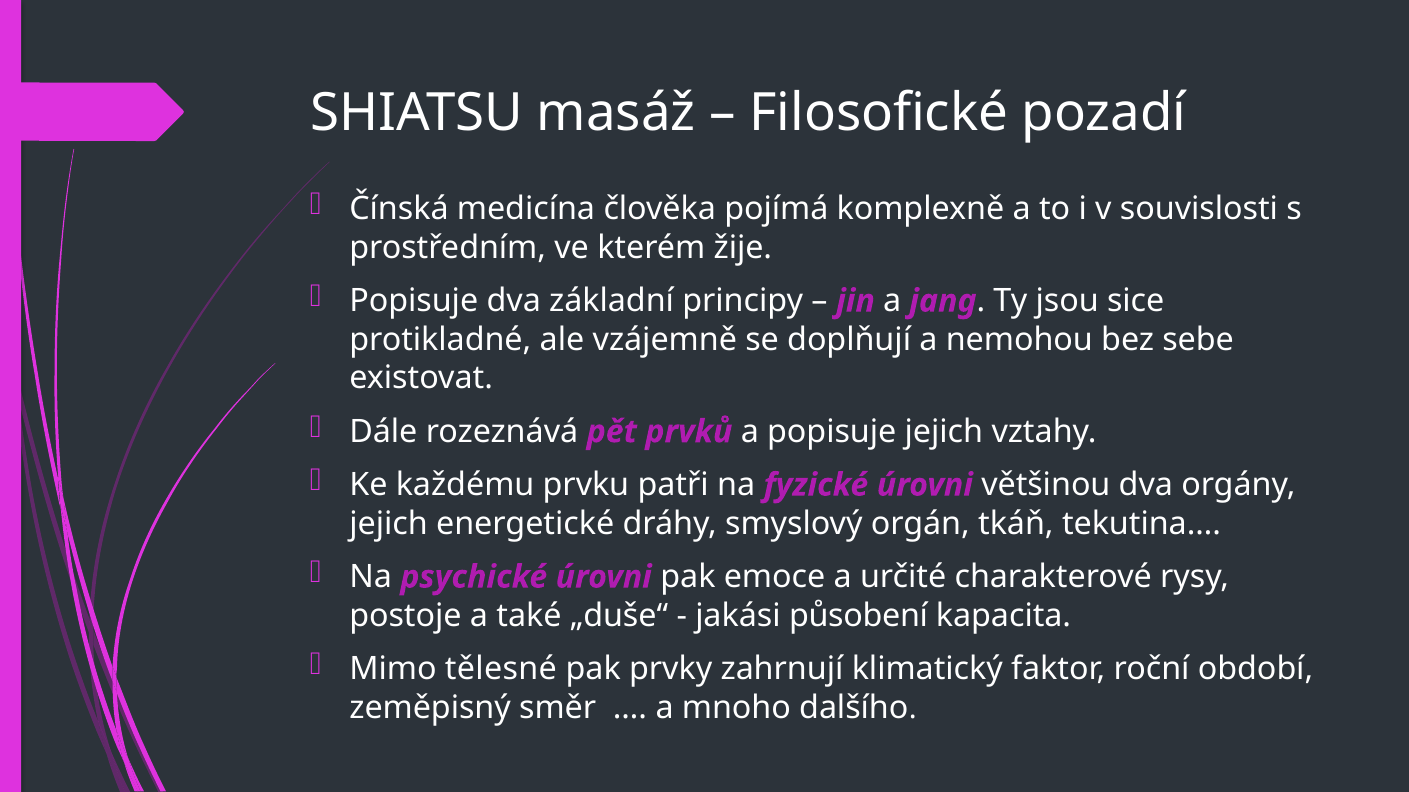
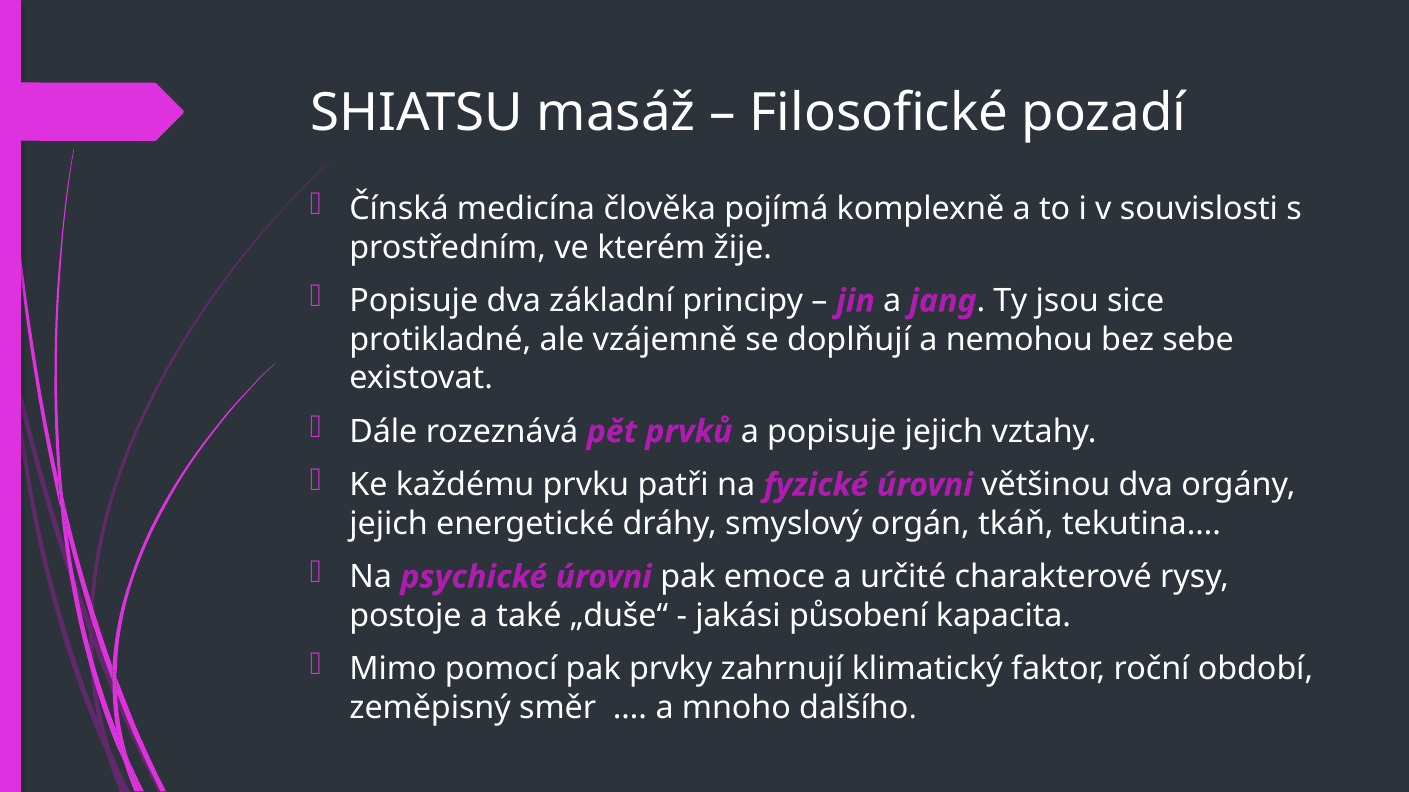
tělesné: tělesné -> pomocí
